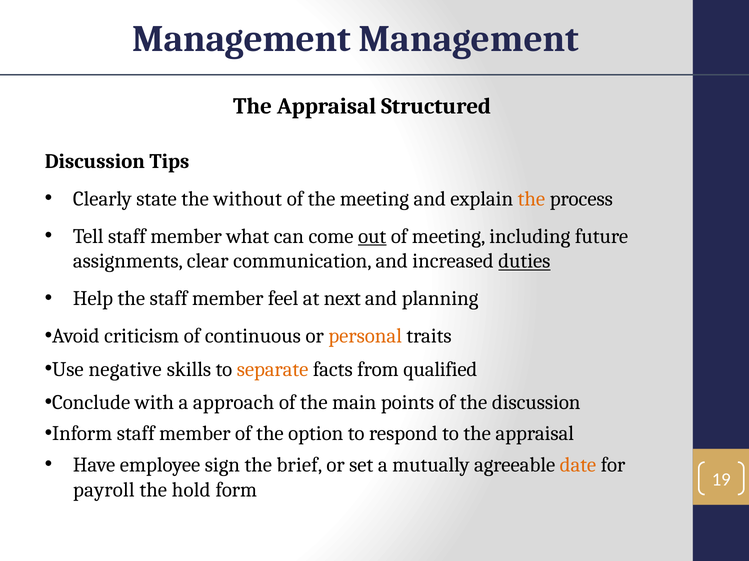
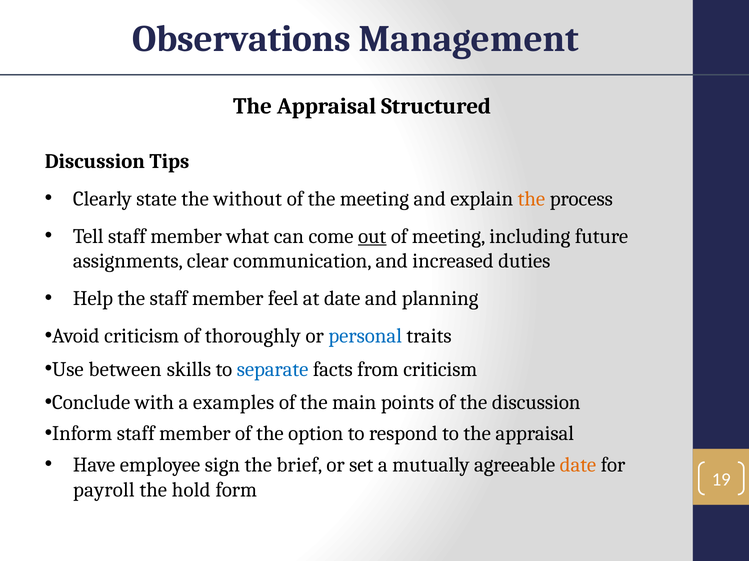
Management at (242, 39): Management -> Observations
duties underline: present -> none
at next: next -> date
continuous: continuous -> thoroughly
personal colour: orange -> blue
negative: negative -> between
separate colour: orange -> blue
from qualified: qualified -> criticism
approach: approach -> examples
